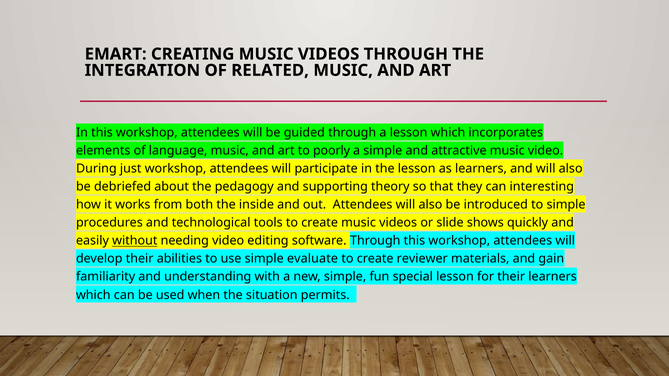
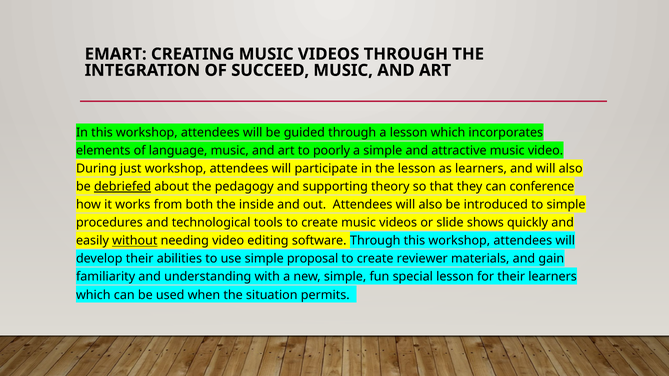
RELATED: RELATED -> SUCCEED
debriefed underline: none -> present
interesting: interesting -> conference
evaluate: evaluate -> proposal
